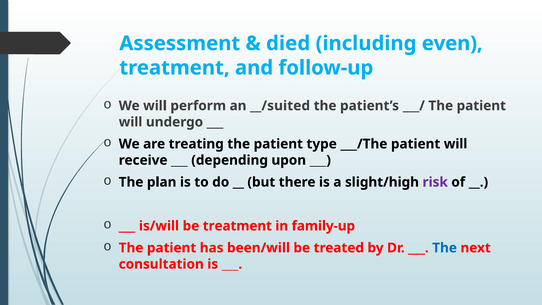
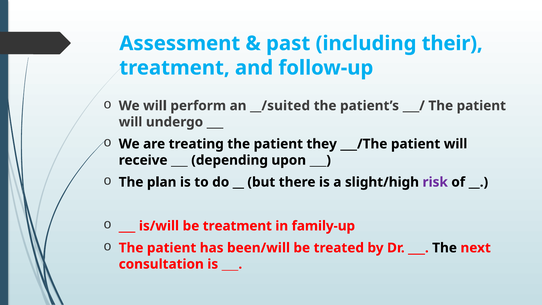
died: died -> past
even: even -> their
type: type -> they
The at (445, 248) colour: blue -> black
